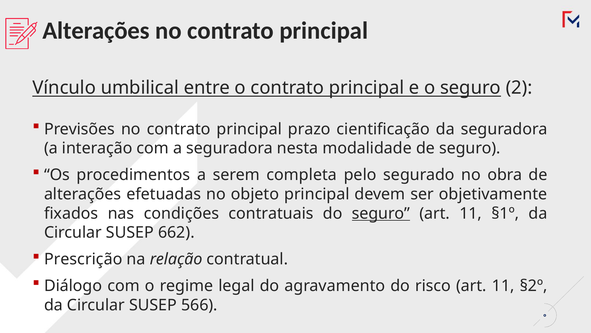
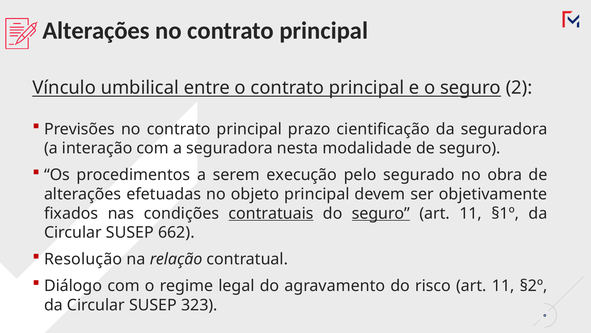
completa: completa -> execução
contratuais underline: none -> present
Prescrição: Prescrição -> Resolução
566: 566 -> 323
